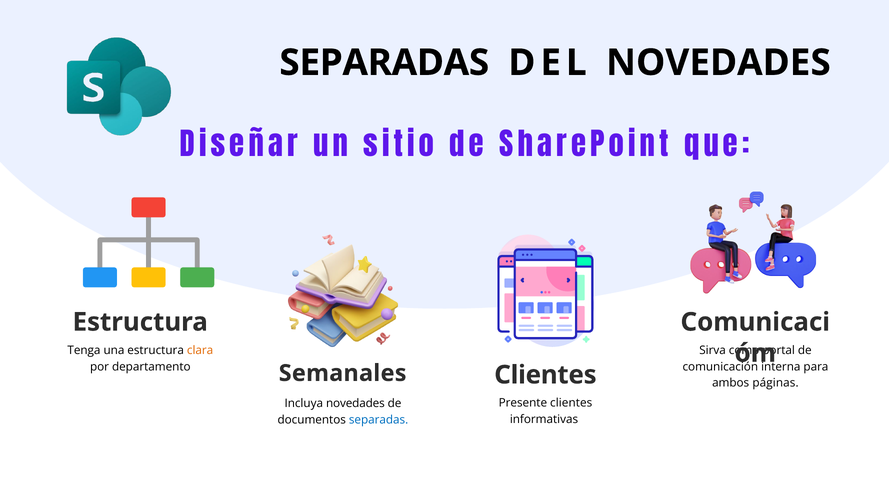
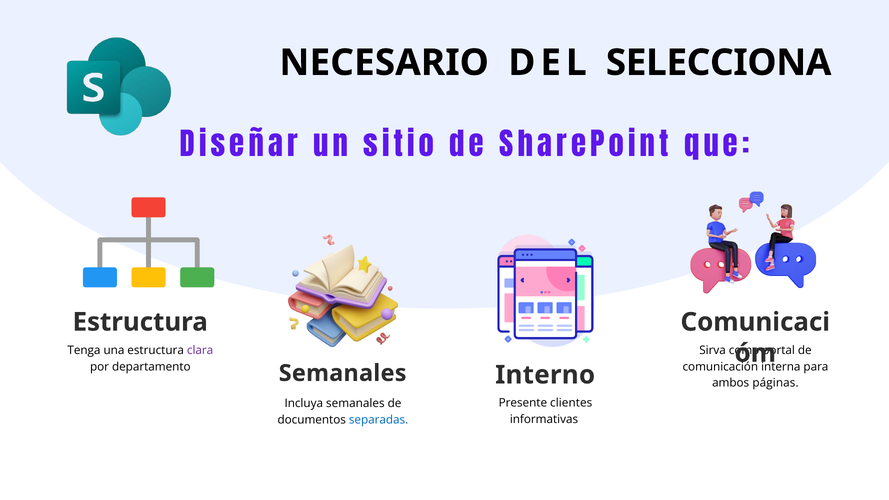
SEPARADAS at (384, 63): SEPARADAS -> NECESARIO
DEL NOVEDADES: NOVEDADES -> SELECCIONA
clara colour: orange -> purple
Clientes at (545, 375): Clientes -> Interno
Incluya novedades: novedades -> semanales
